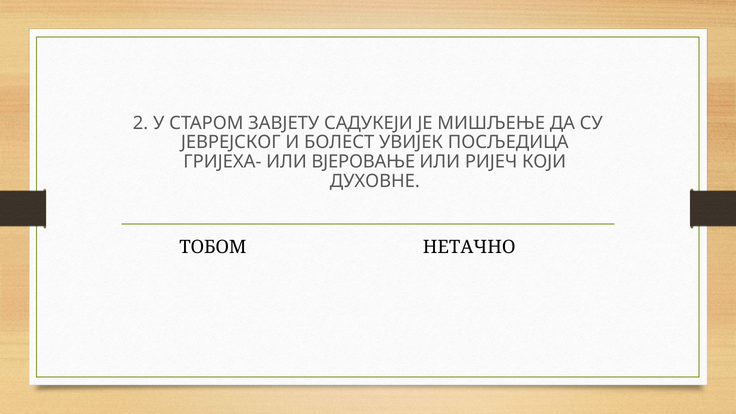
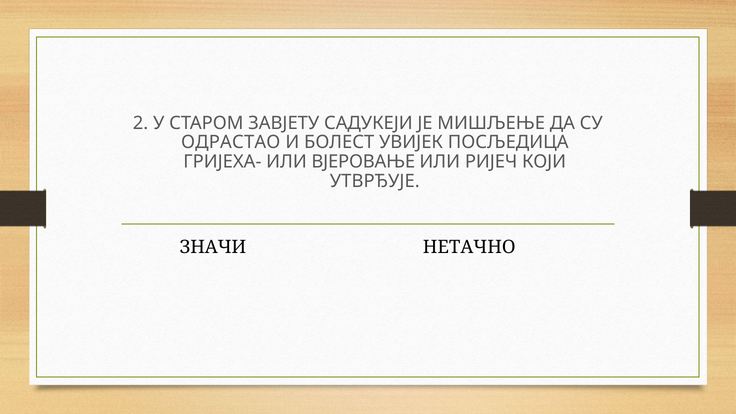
ЈЕВРЕЈСКОГ: ЈЕВРЕЈСКОГ -> ОДРАСТАО
ДУХОВНЕ: ДУХОВНЕ -> УТВРЂУЈЕ
ТОБОМ: ТОБОМ -> ЗНАЧИ
